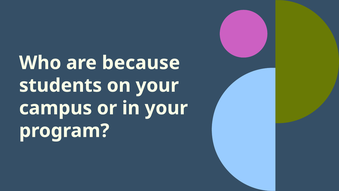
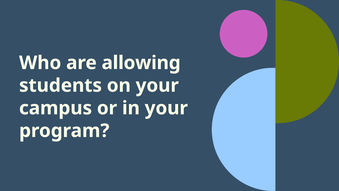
because: because -> allowing
